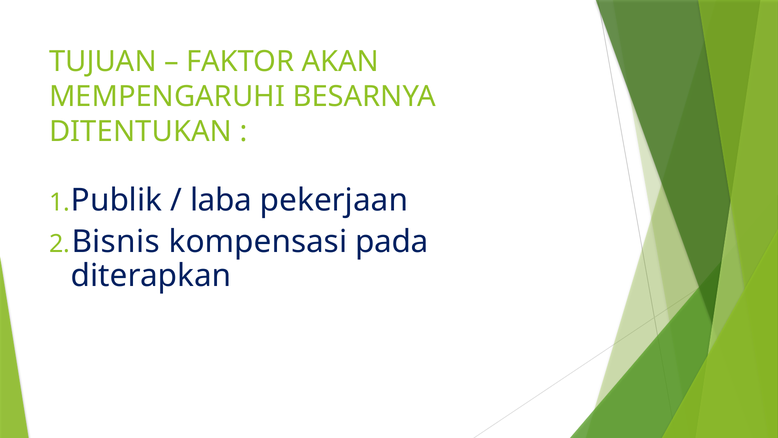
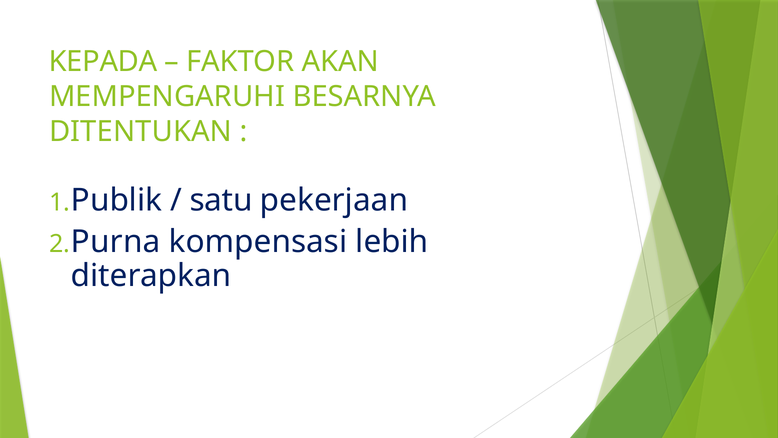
TUJUAN: TUJUAN -> KEPADA
laba: laba -> satu
Bisnis: Bisnis -> Purna
pada: pada -> lebih
